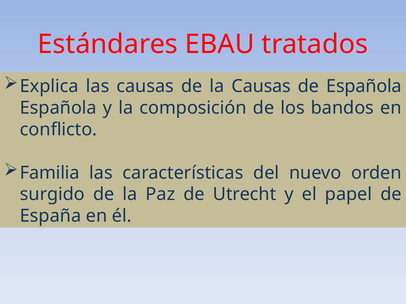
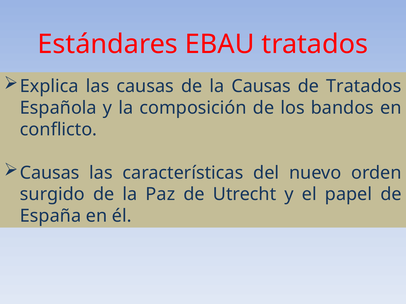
de Española: Española -> Tratados
Familia at (50, 173): Familia -> Causas
